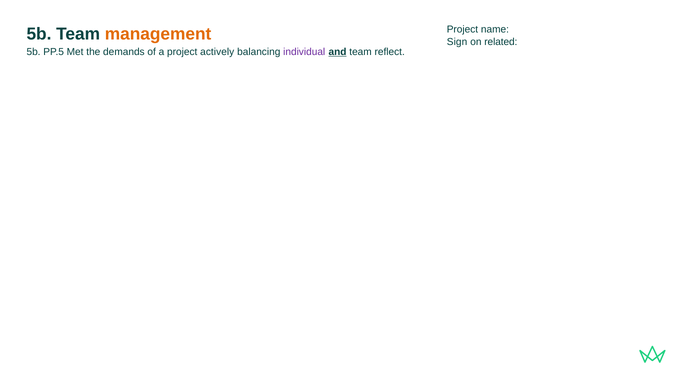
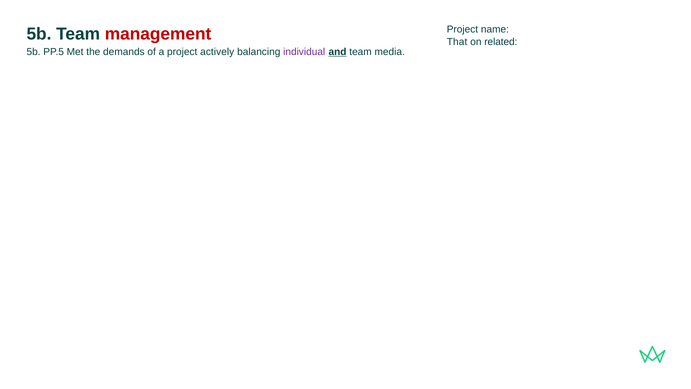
management colour: orange -> red
Sign: Sign -> That
reflect: reflect -> media
